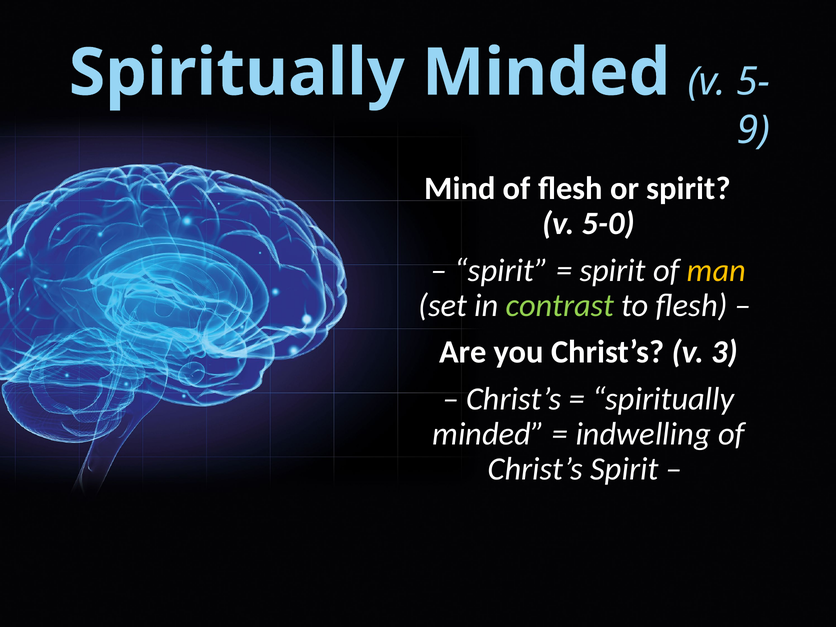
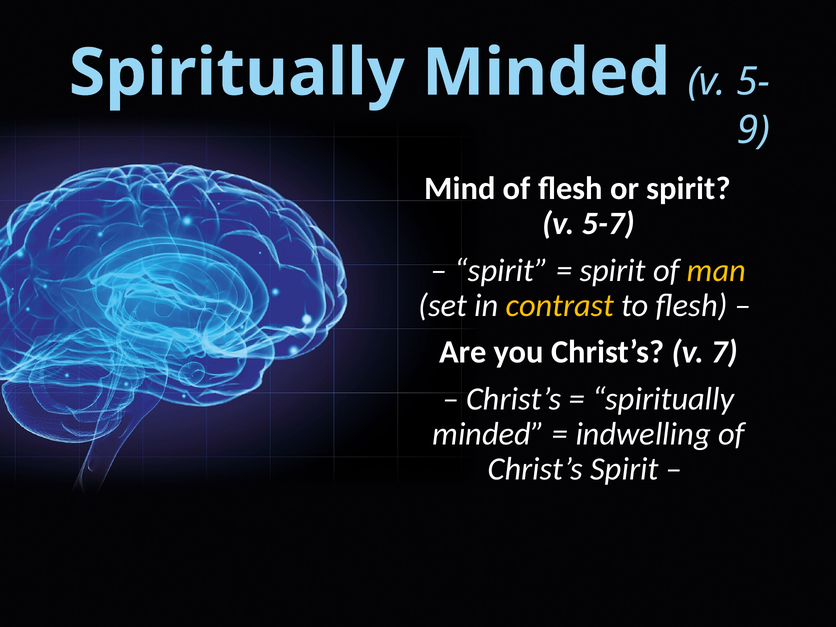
5-0: 5-0 -> 5-7
contrast colour: light green -> yellow
3: 3 -> 7
